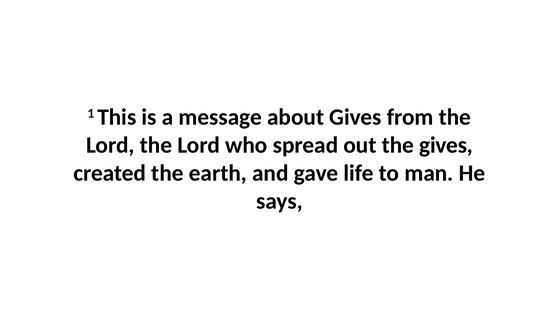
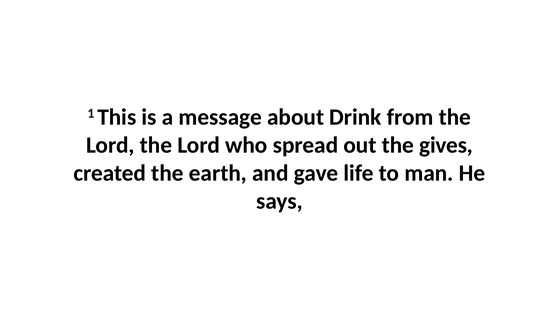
about Gives: Gives -> Drink
